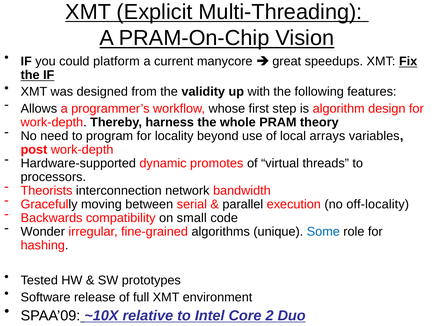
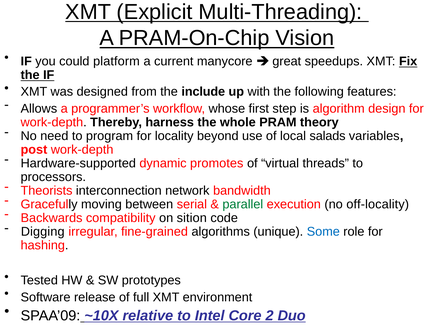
validity: validity -> include
arrays: arrays -> salads
parallel colour: black -> green
small: small -> sition
Wonder: Wonder -> Digging
